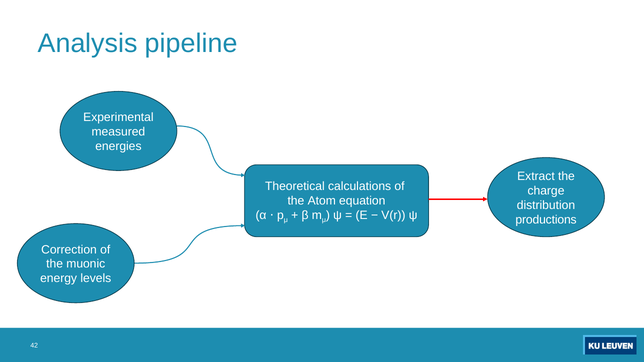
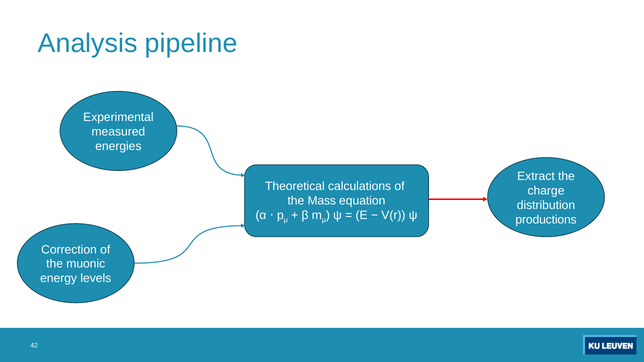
Atom: Atom -> Mass
